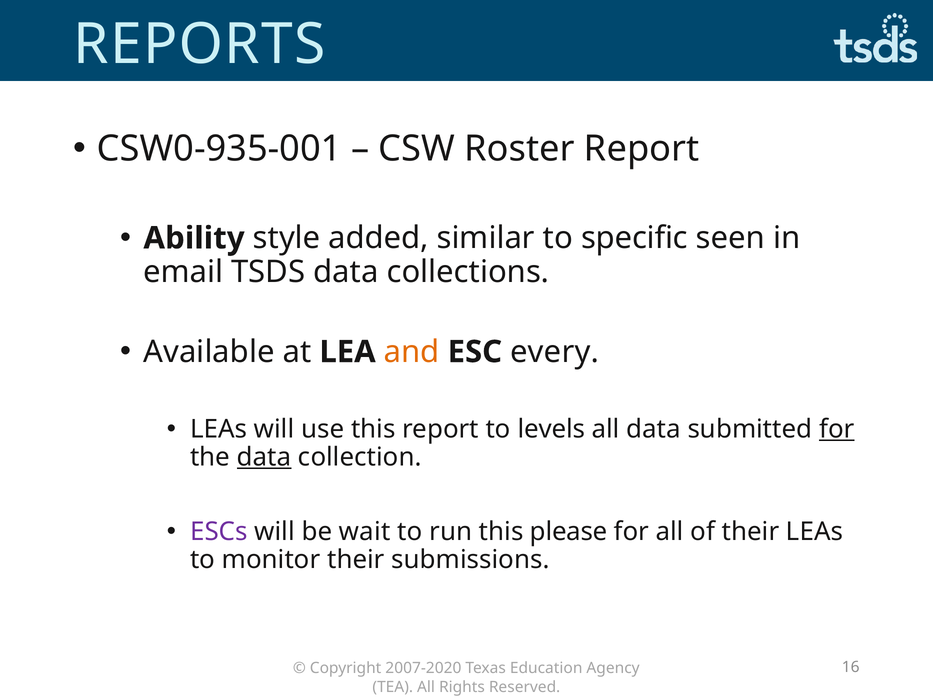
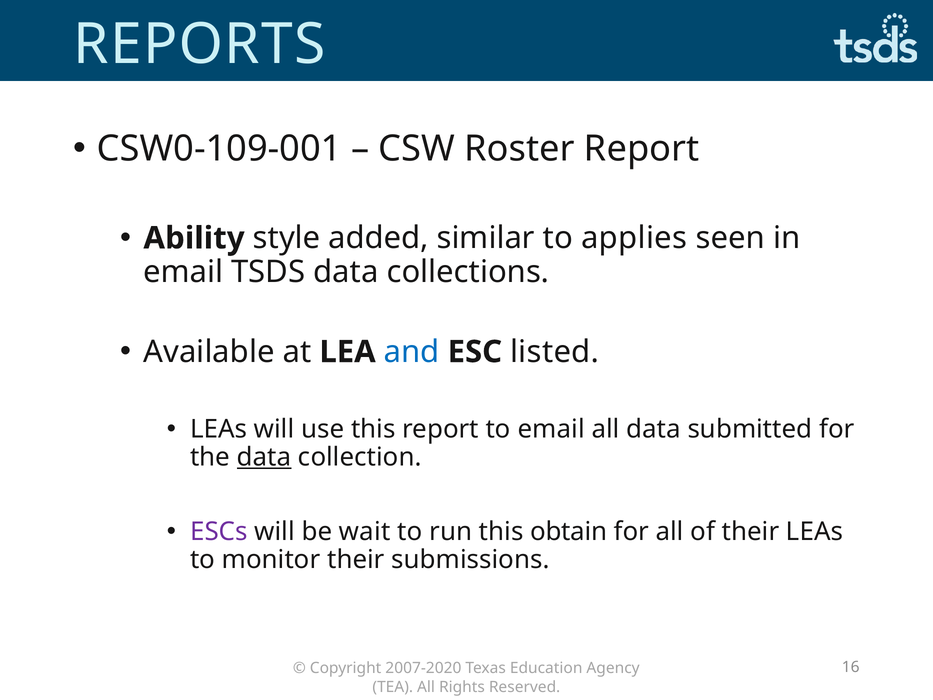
CSW0-935-001: CSW0-935-001 -> CSW0-109-001
specific: specific -> applies
and colour: orange -> blue
every: every -> listed
to levels: levels -> email
for at (837, 429) underline: present -> none
please: please -> obtain
